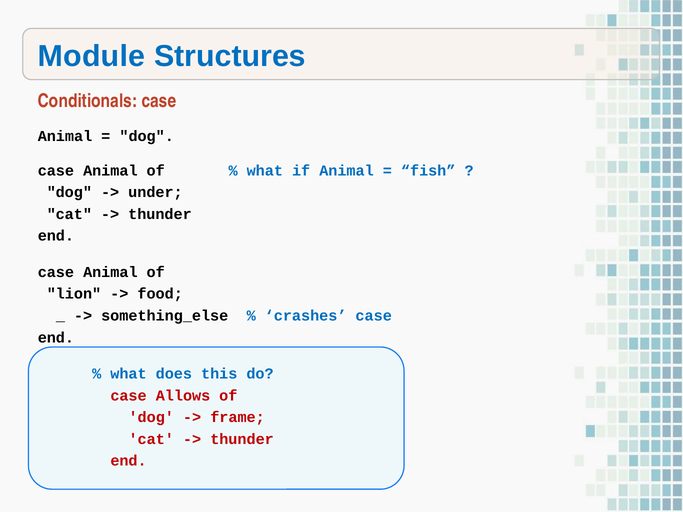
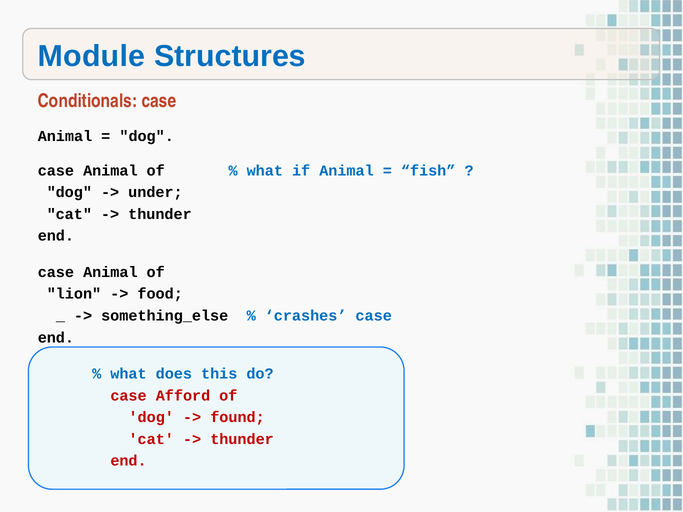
Allows: Allows -> Afford
frame: frame -> found
